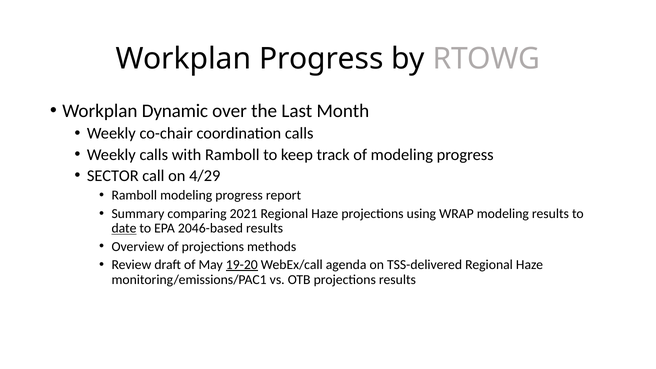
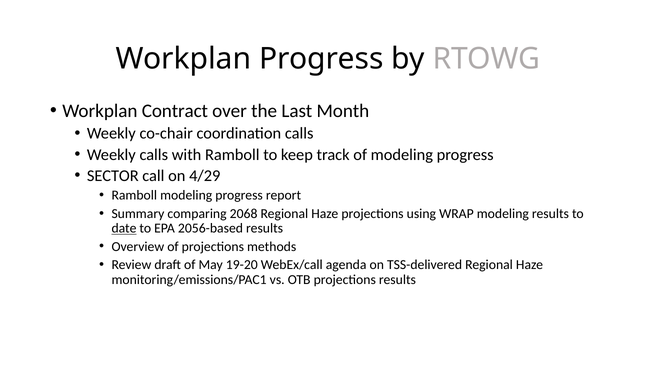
Dynamic: Dynamic -> Contract
2021: 2021 -> 2068
2046-based: 2046-based -> 2056-based
19-20 underline: present -> none
